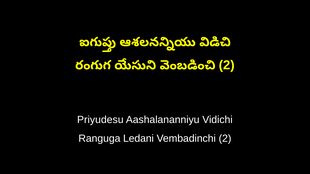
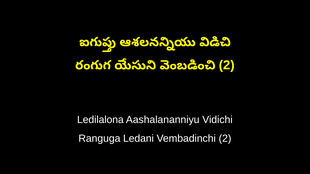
Priyudesu: Priyudesu -> Ledilalona
